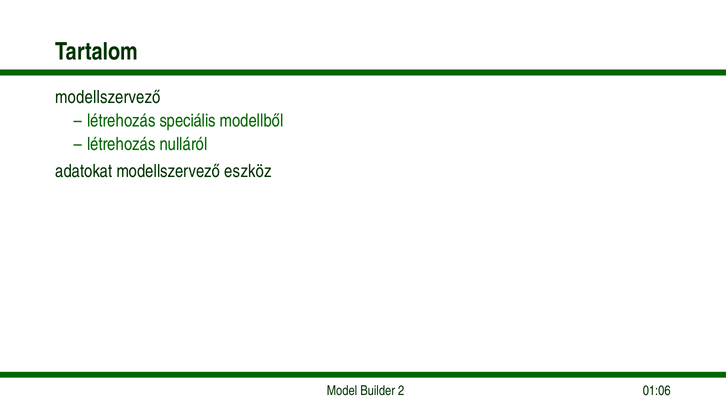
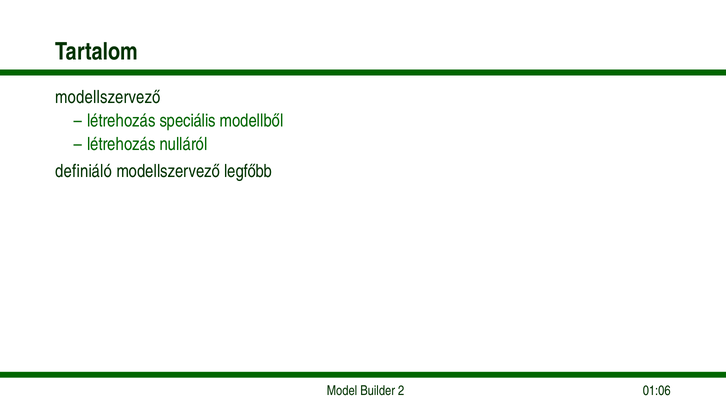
adatokat: adatokat -> definiáló
eszköz: eszköz -> legfőbb
